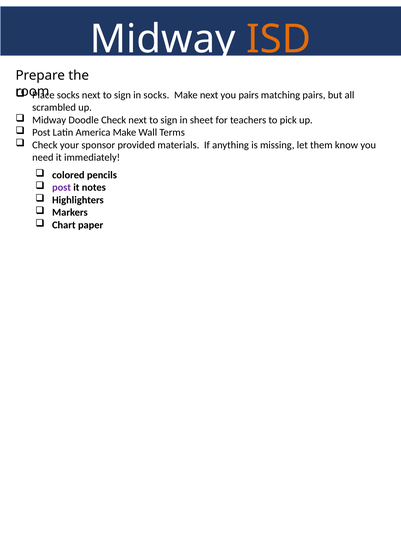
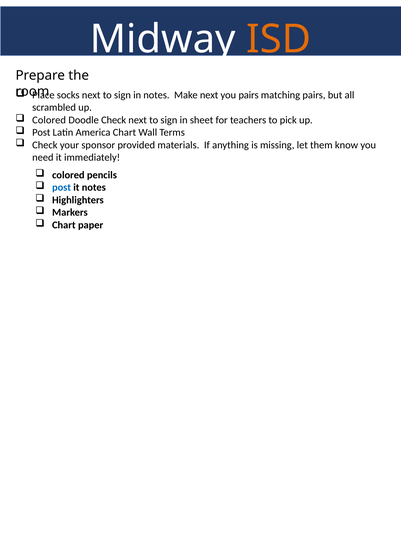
in socks: socks -> notes
Midway at (49, 120): Midway -> Colored
America Make: Make -> Chart
post at (62, 188) colour: purple -> blue
